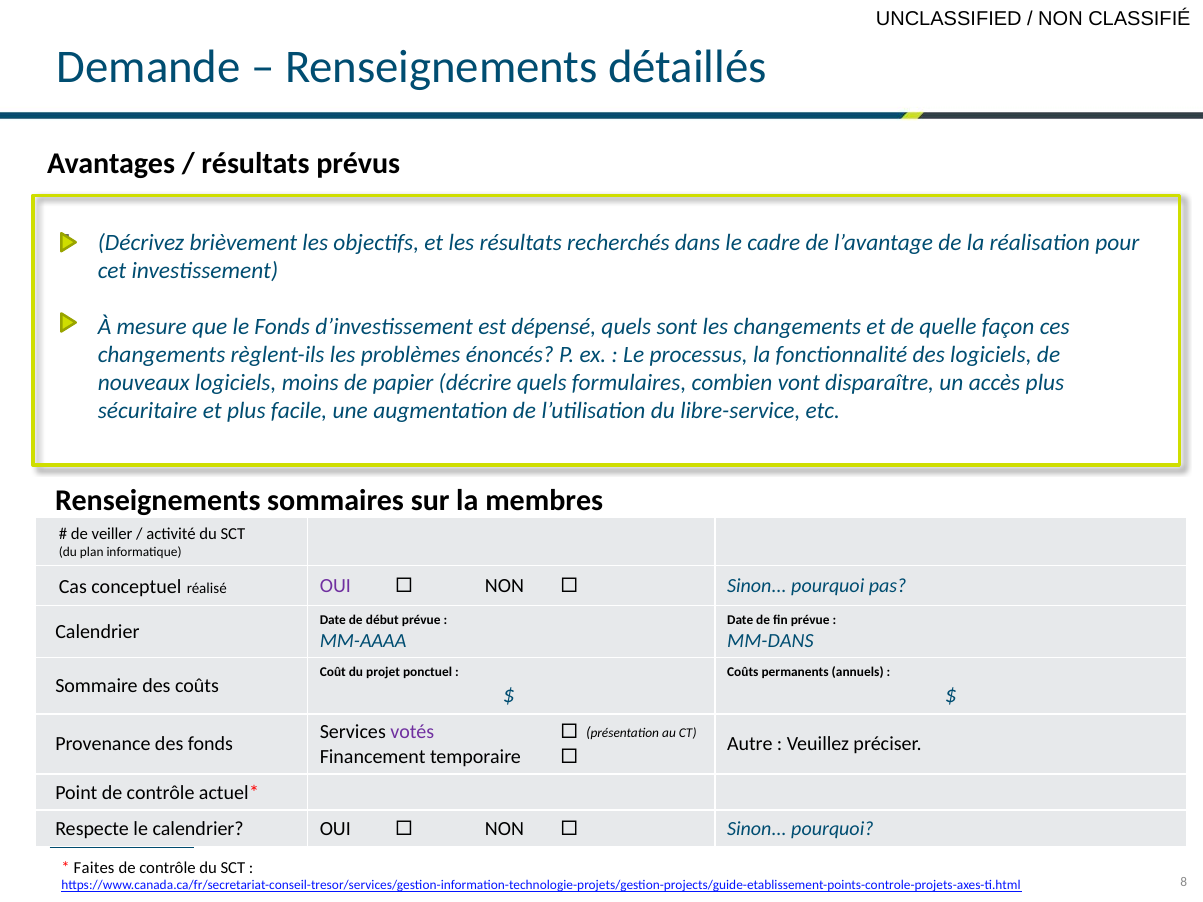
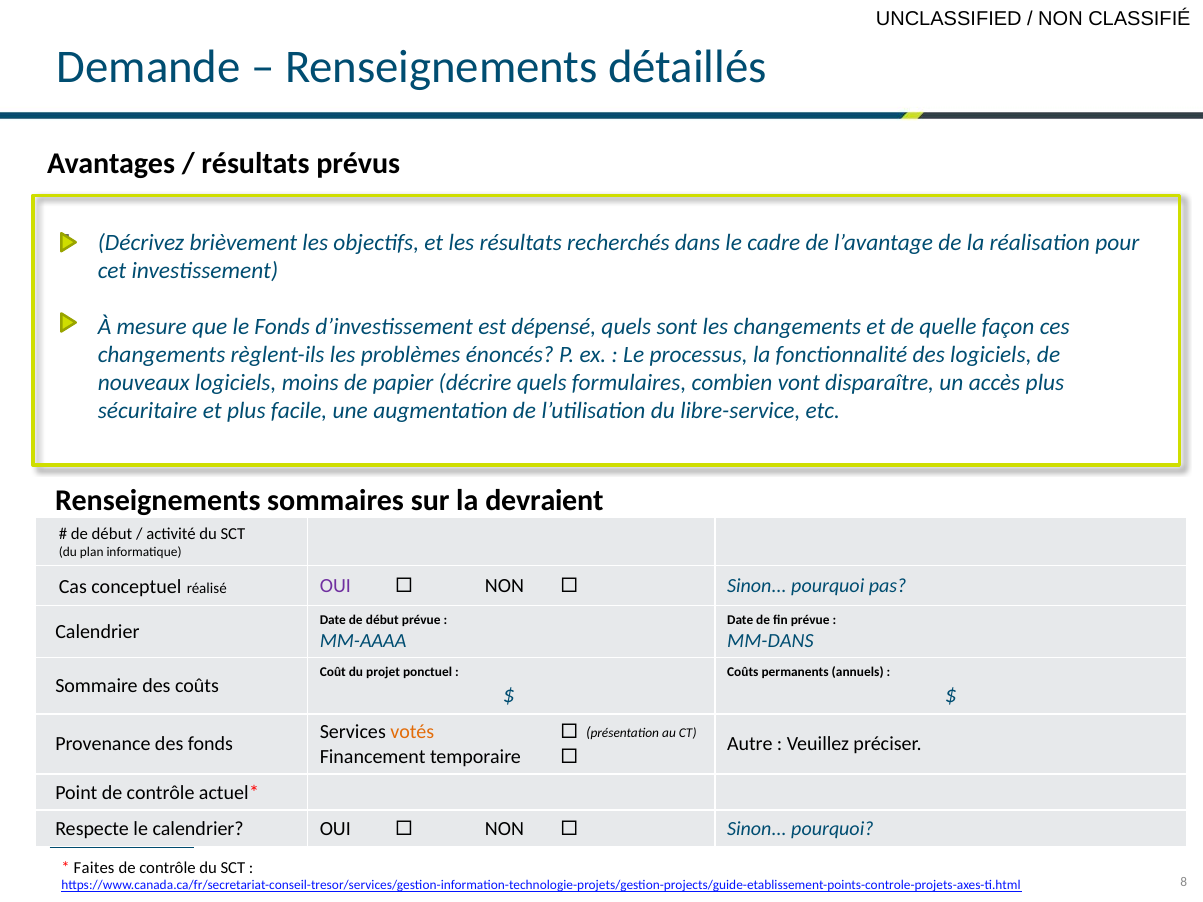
membres: membres -> devraient
veiller at (112, 534): veiller -> début
votés colour: purple -> orange
